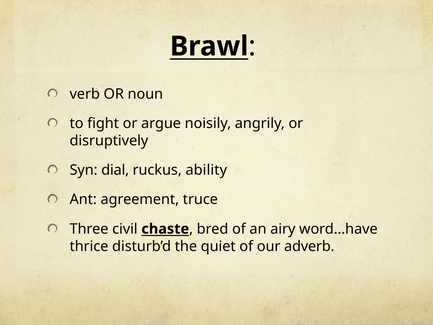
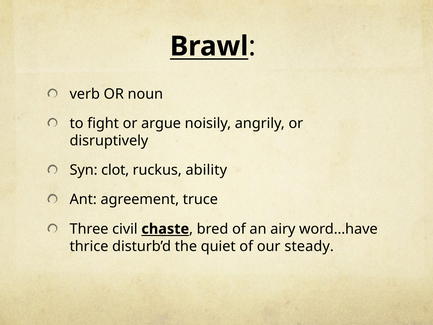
dial: dial -> clot
adverb: adverb -> steady
